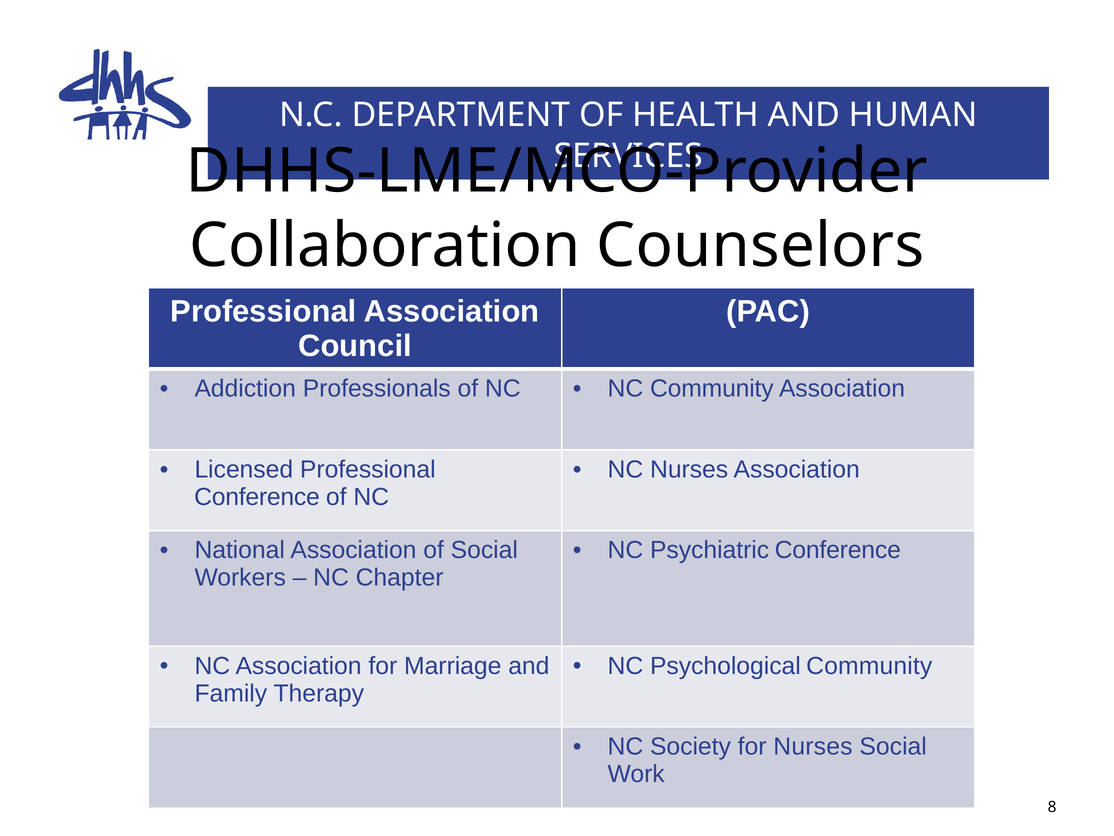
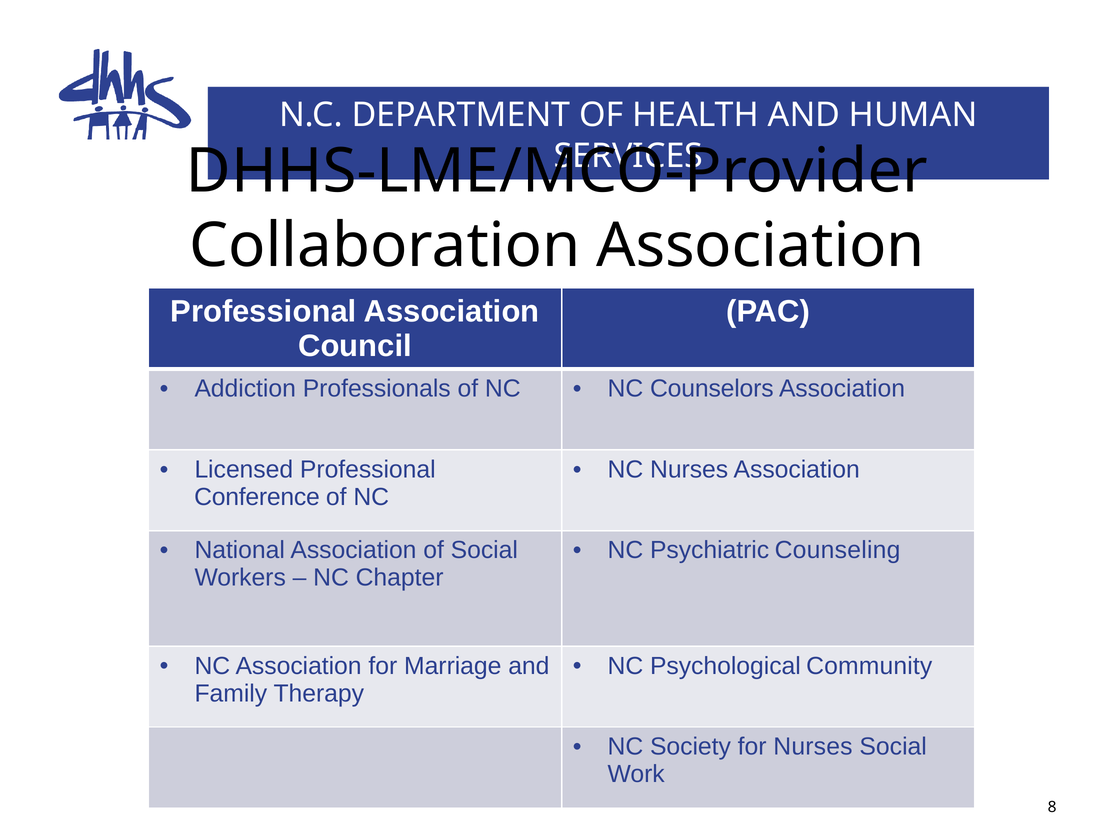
Collaboration Counselors: Counselors -> Association
NC Community: Community -> Counselors
Psychiatric Conference: Conference -> Counseling
